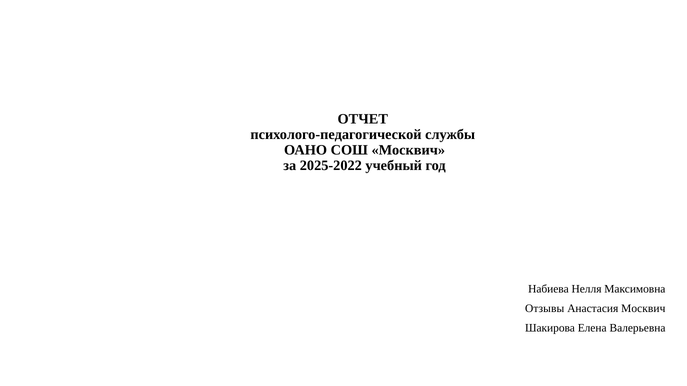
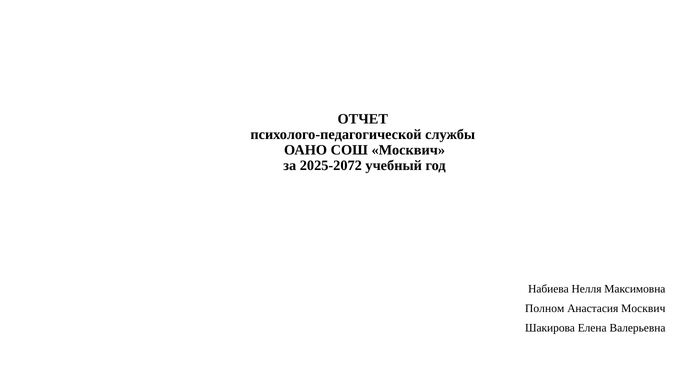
2025-2022: 2025-2022 -> 2025-2072
Отзывы: Отзывы -> Полном
